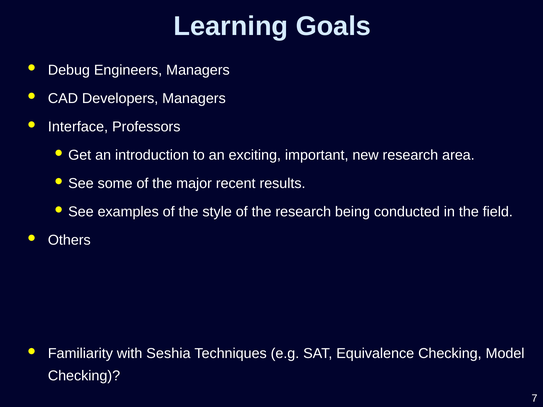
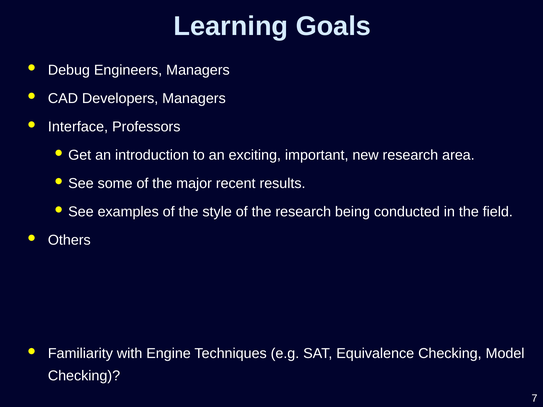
Seshia: Seshia -> Engine
